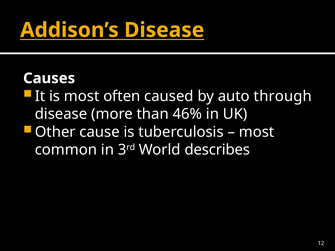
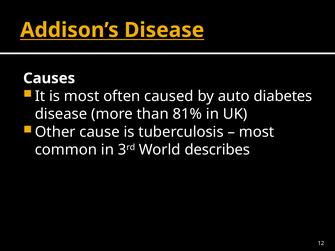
through: through -> diabetes
46%: 46% -> 81%
